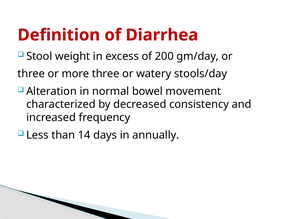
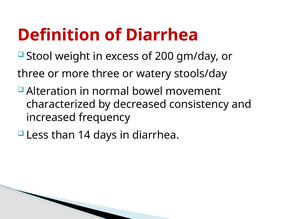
in annually: annually -> diarrhea
